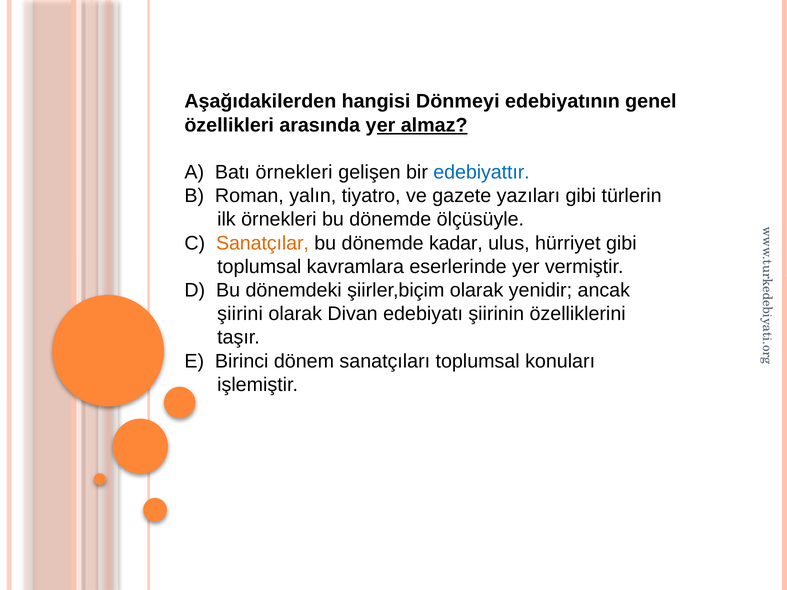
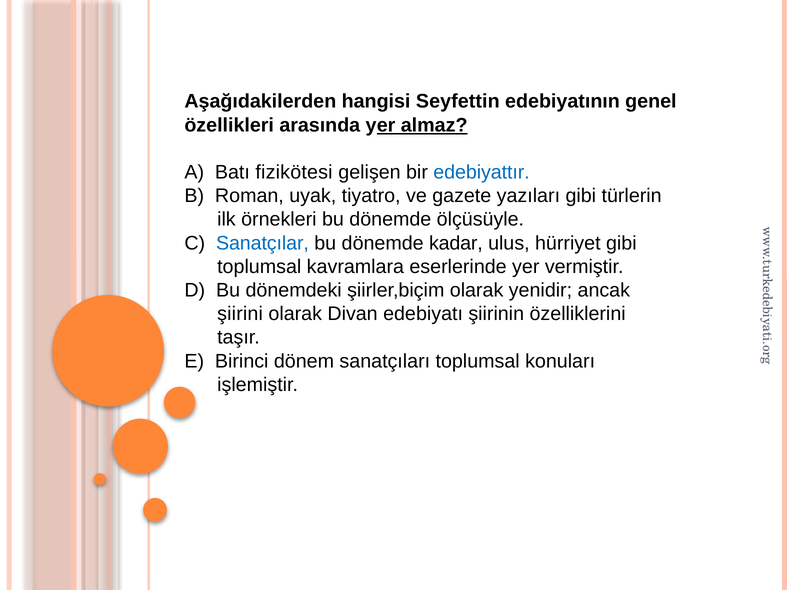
Dönmeyi: Dönmeyi -> Seyfettin
Batı örnekleri: örnekleri -> fizikötesi
yalın: yalın -> uyak
Sanatçılar colour: orange -> blue
